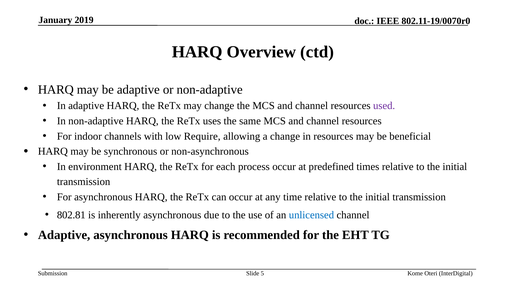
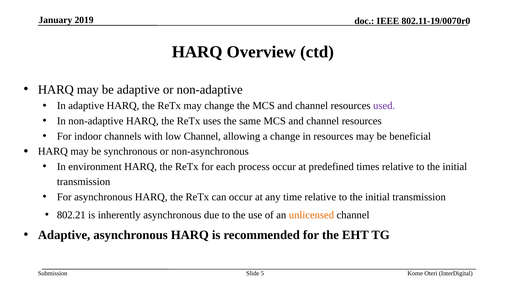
low Require: Require -> Channel
802.81: 802.81 -> 802.21
unlicensed colour: blue -> orange
